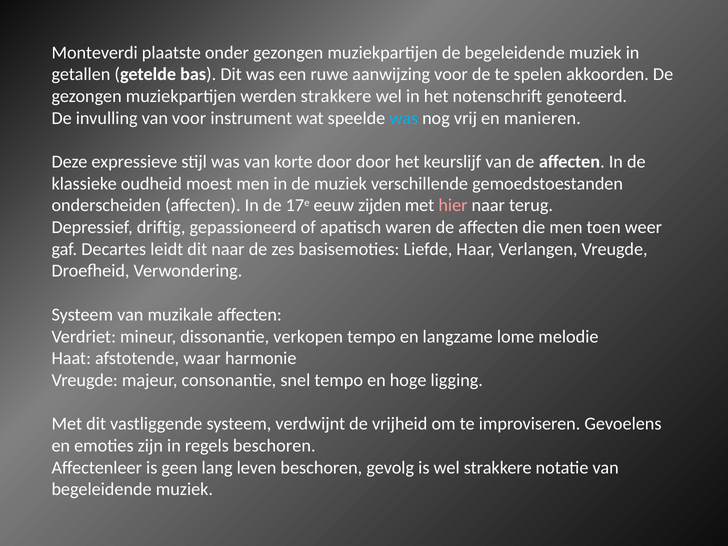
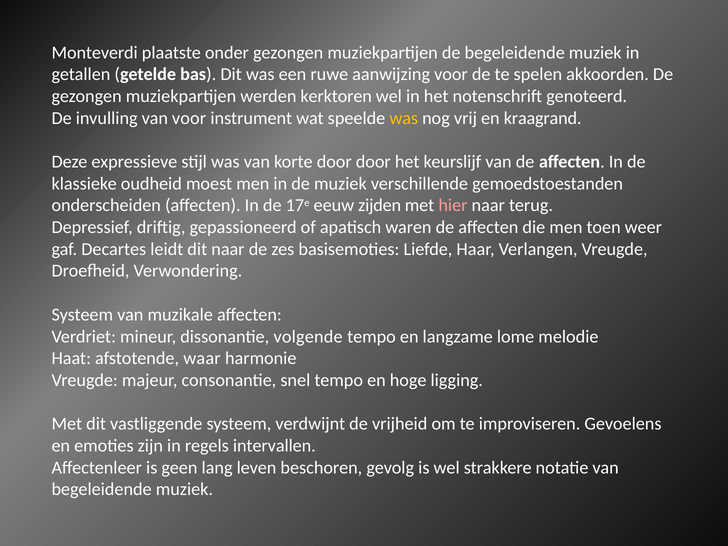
werden strakkere: strakkere -> kerktoren
was at (404, 118) colour: light blue -> yellow
manieren: manieren -> kraagrand
verkopen: verkopen -> volgende
regels beschoren: beschoren -> intervallen
